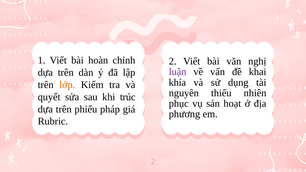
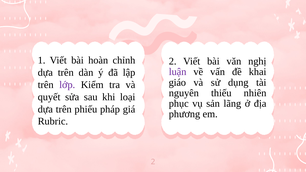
khía: khía -> giáo
lớp colour: orange -> purple
trúc: trúc -> loại
hoạt: hoạt -> lãng
